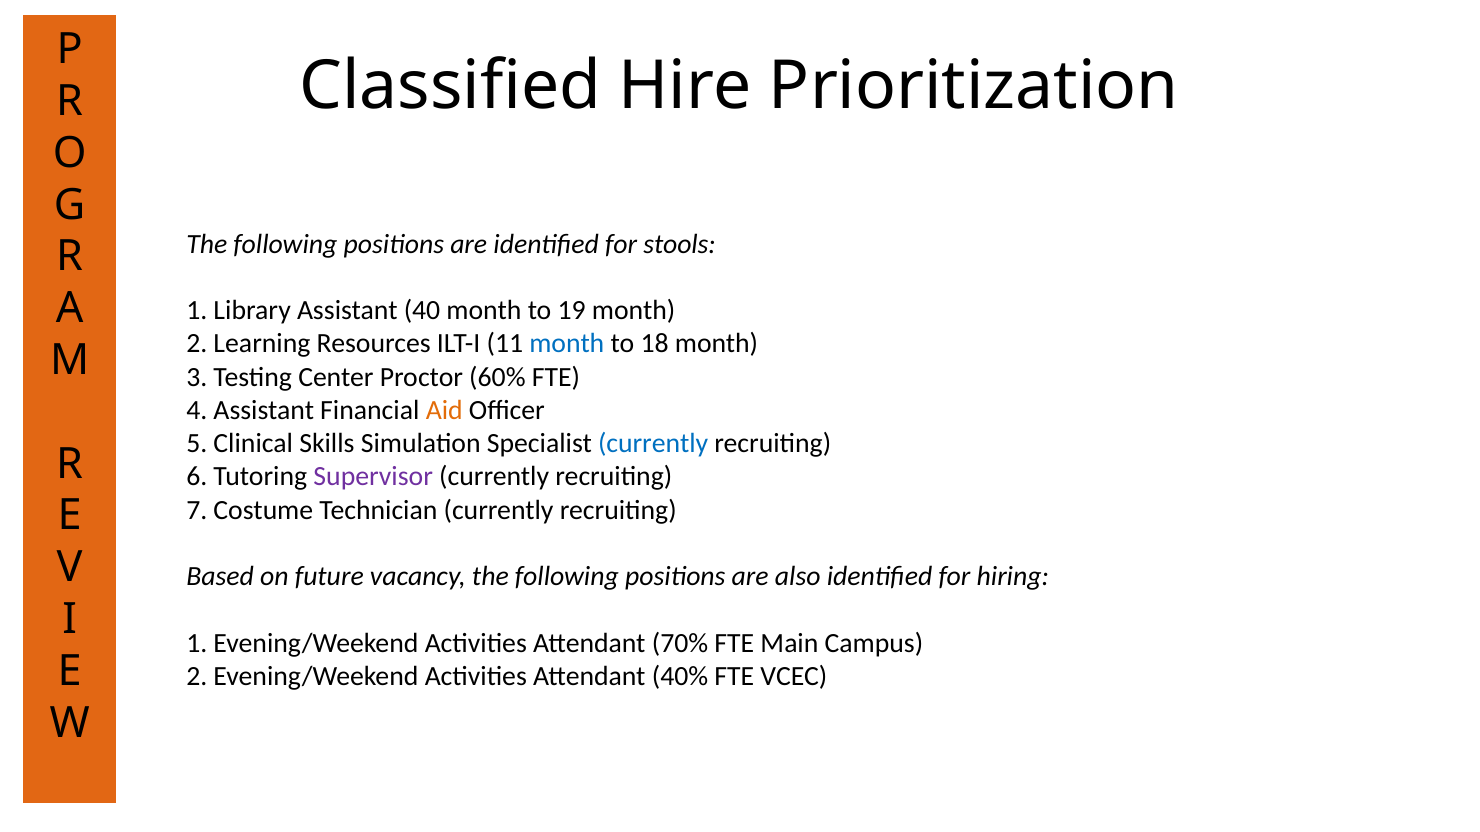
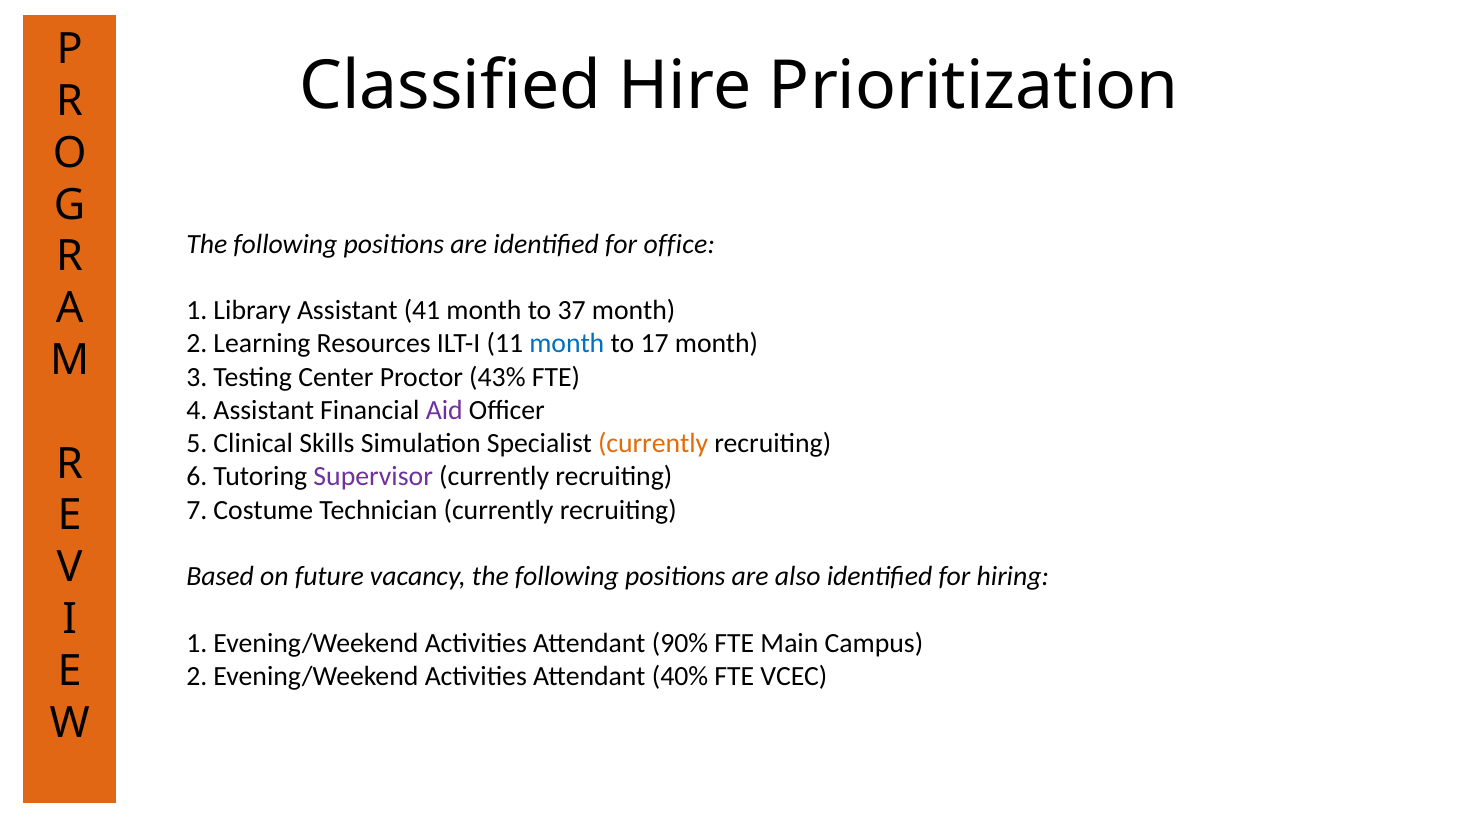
stools: stools -> office
40: 40 -> 41
19: 19 -> 37
18: 18 -> 17
60%: 60% -> 43%
Aid colour: orange -> purple
currently at (653, 444) colour: blue -> orange
70%: 70% -> 90%
